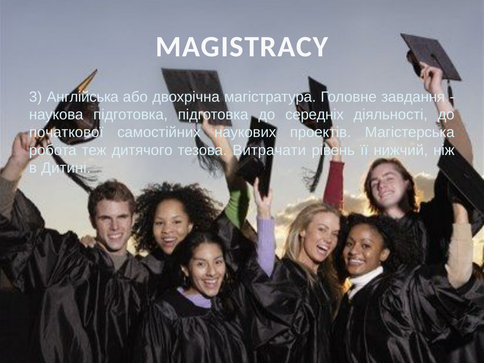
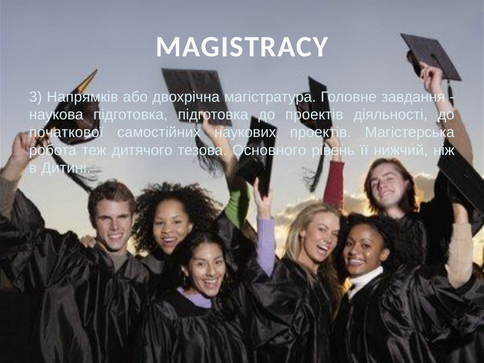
Англійська: Англійська -> Напрямків
до середніх: середніх -> проектів
Витрачати: Витрачати -> Основного
